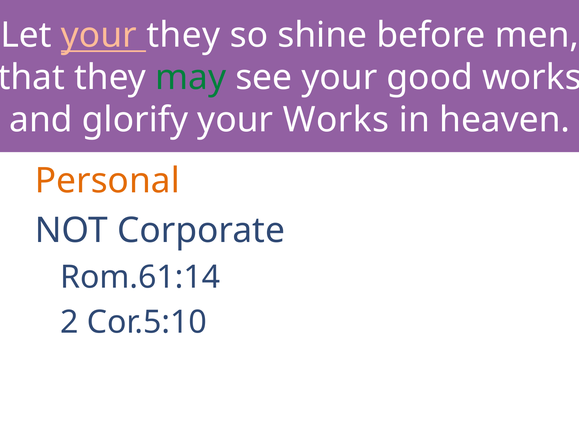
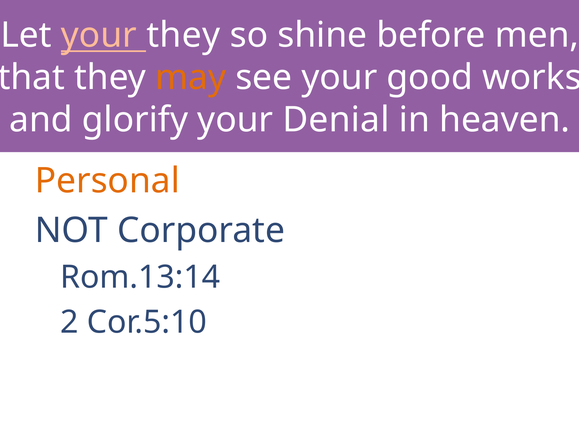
may colour: green -> orange
your Works: Works -> Denial
Rom.61:14: Rom.61:14 -> Rom.13:14
